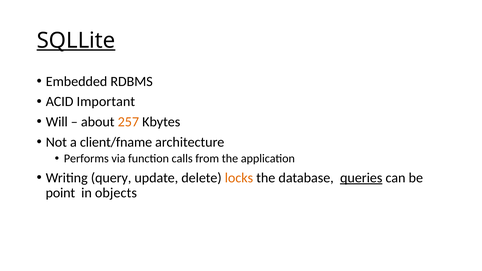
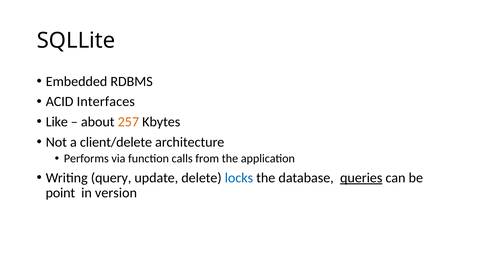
SQLLite underline: present -> none
Important: Important -> Interfaces
Will: Will -> Like
client/fname: client/fname -> client/delete
locks colour: orange -> blue
objects: objects -> version
